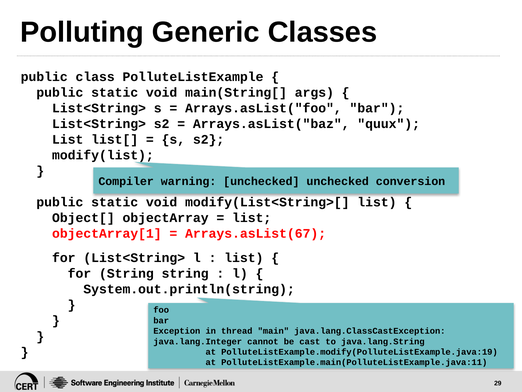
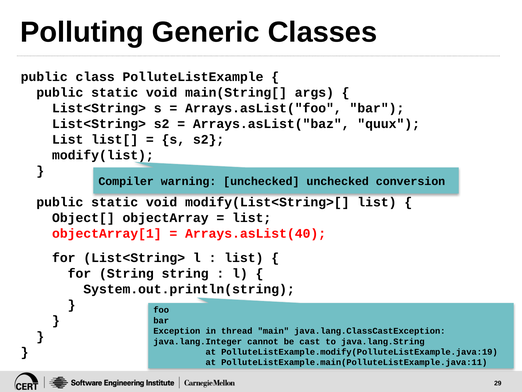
Arrays.asList(67: Arrays.asList(67 -> Arrays.asList(40
